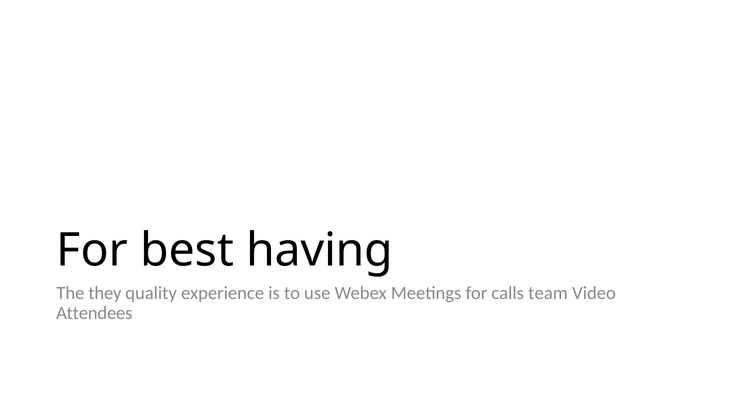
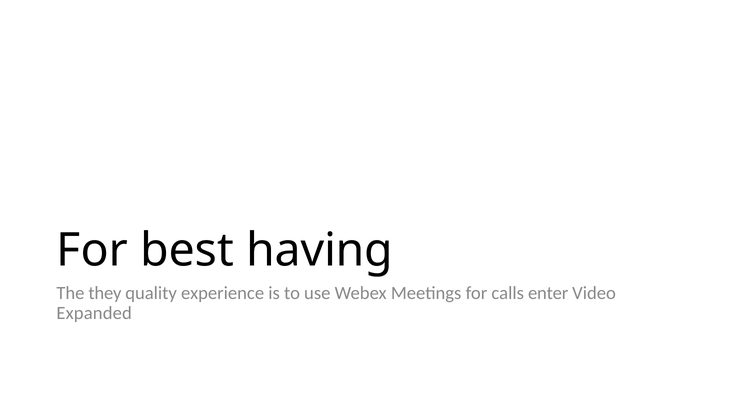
team: team -> enter
Attendees: Attendees -> Expanded
